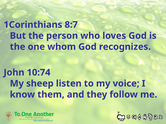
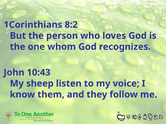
8:7: 8:7 -> 8:2
10:74: 10:74 -> 10:43
